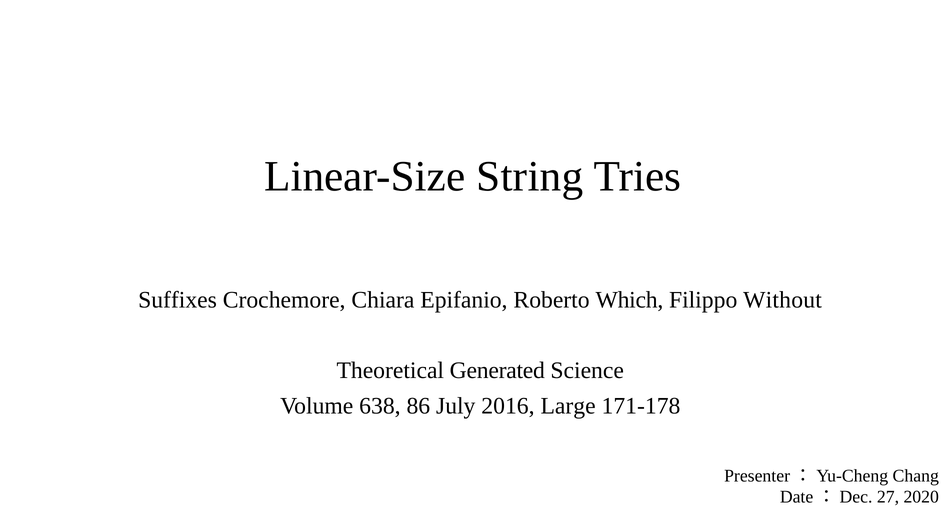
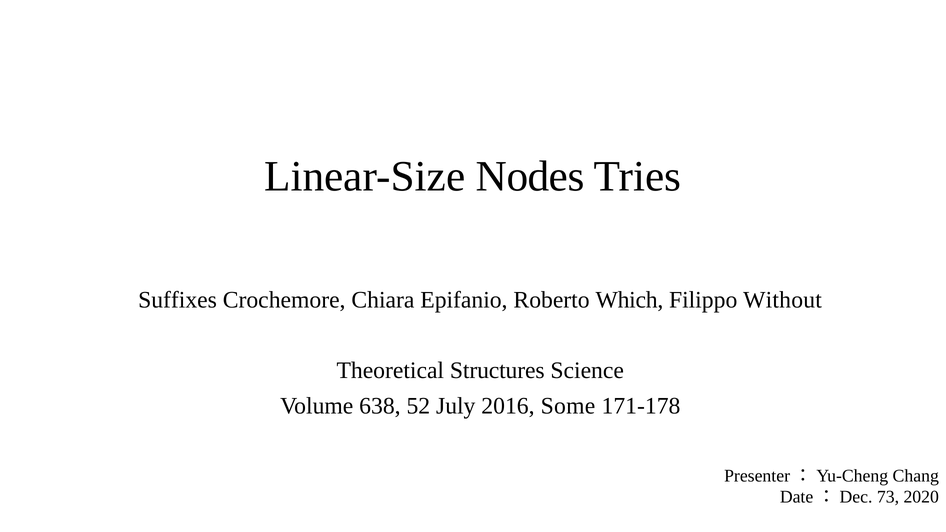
String: String -> Nodes
Generated: Generated -> Structures
86: 86 -> 52
Large: Large -> Some
27: 27 -> 73
